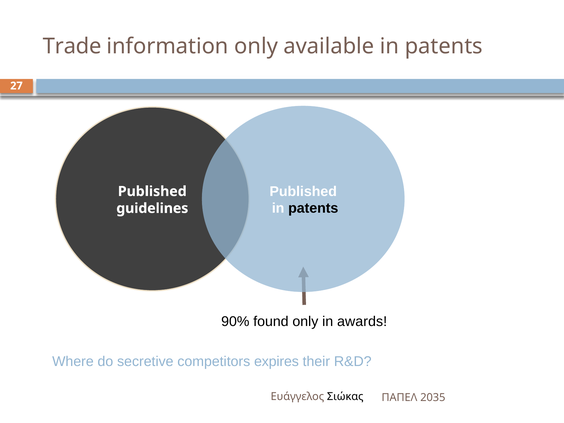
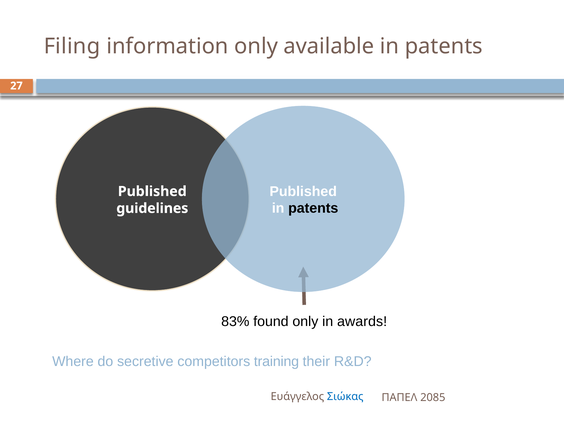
Trade: Trade -> Filing
90%: 90% -> 83%
expires: expires -> training
Σιώκας colour: black -> blue
2035: 2035 -> 2085
